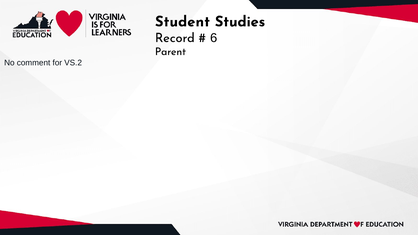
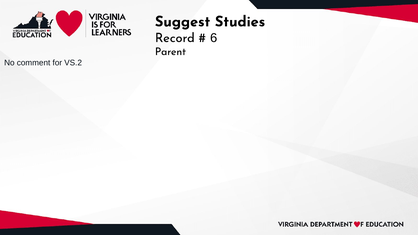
Student: Student -> Suggest
